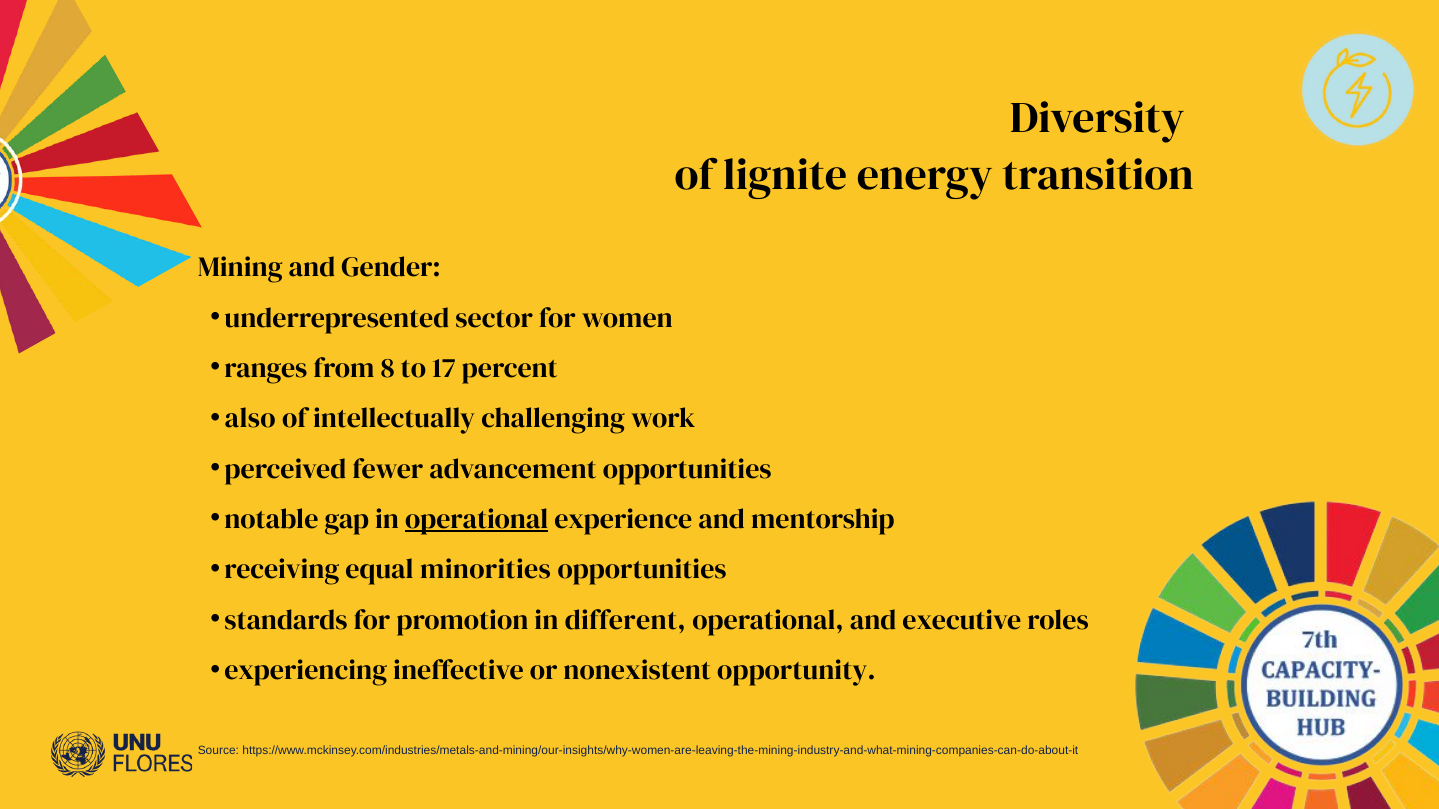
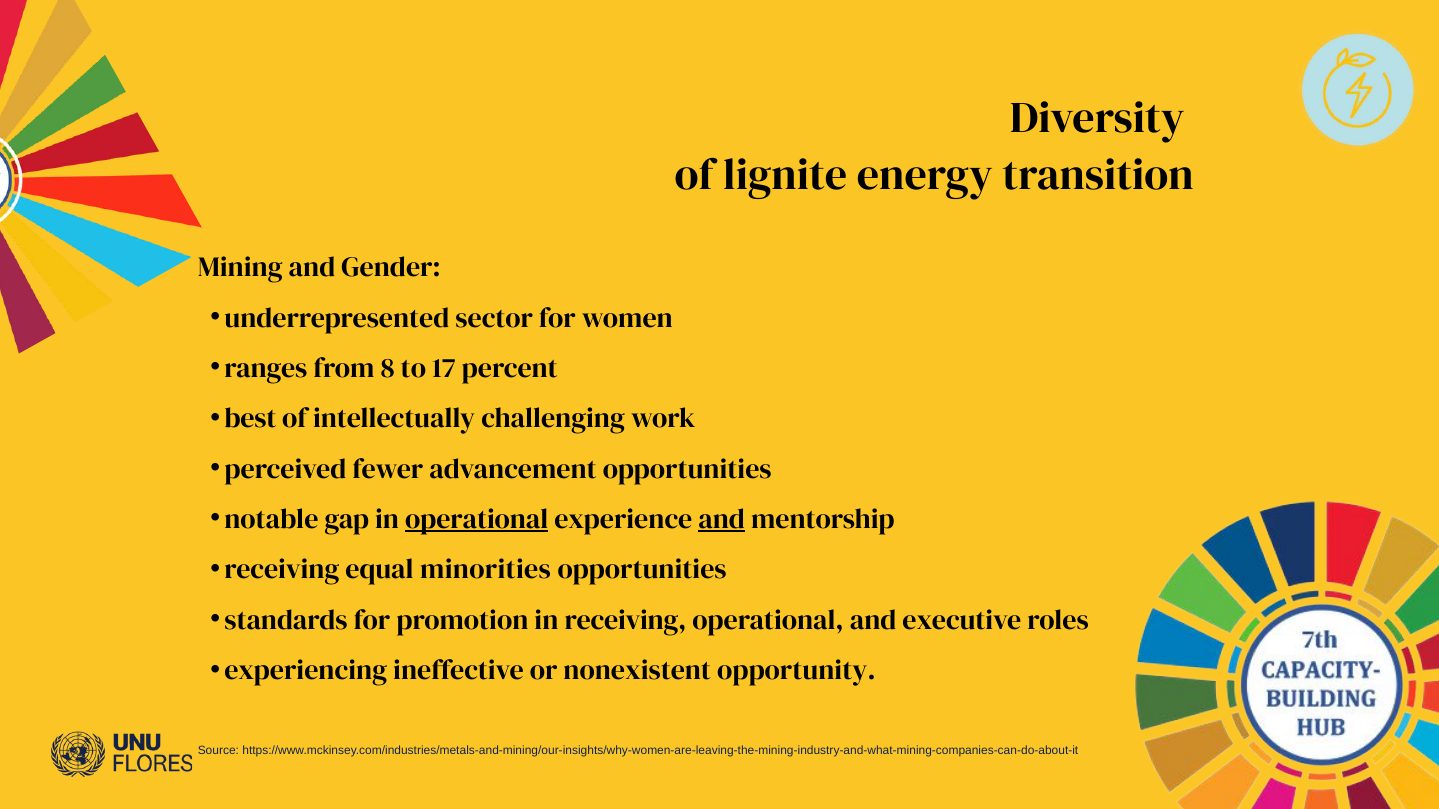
also: also -> best
and at (722, 520) underline: none -> present
in different: different -> receiving
